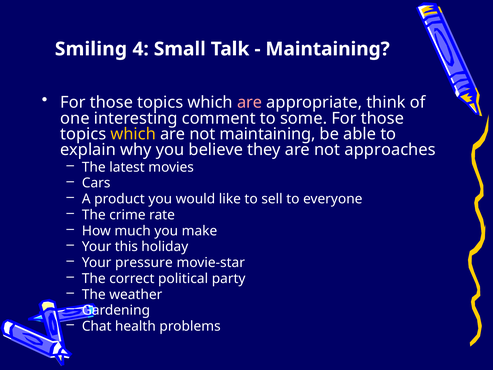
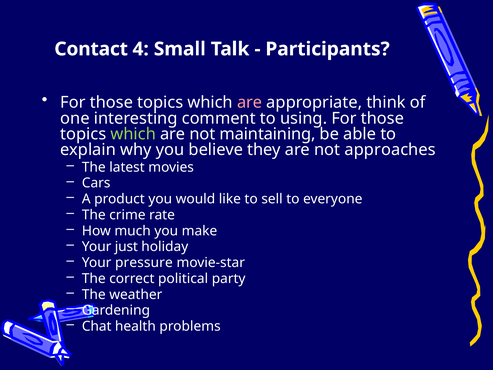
Smiling: Smiling -> Contact
Maintaining at (328, 49): Maintaining -> Participants
some: some -> using
which at (133, 134) colour: yellow -> light green
this: this -> just
